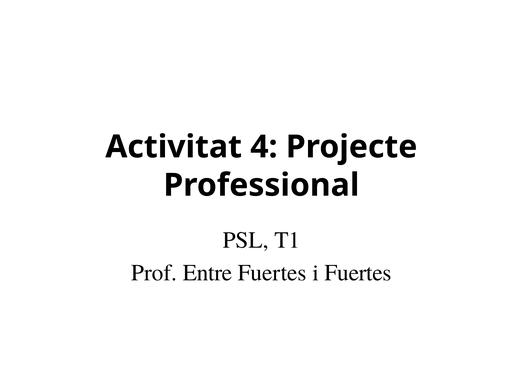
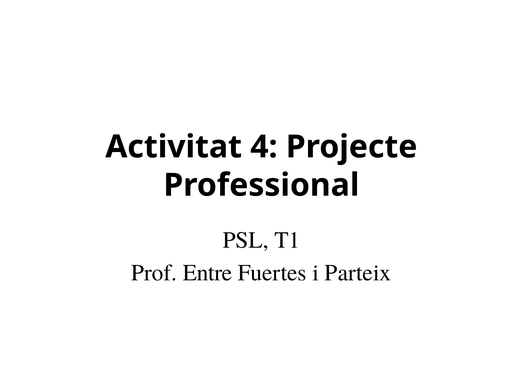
i Fuertes: Fuertes -> Parteix
